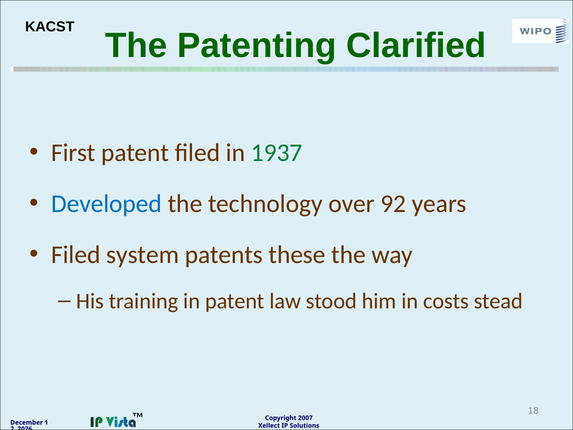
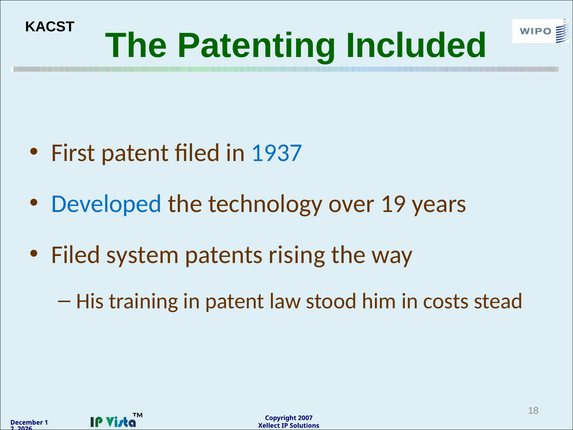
Clarified: Clarified -> Included
1937 colour: green -> blue
92: 92 -> 19
these: these -> rising
